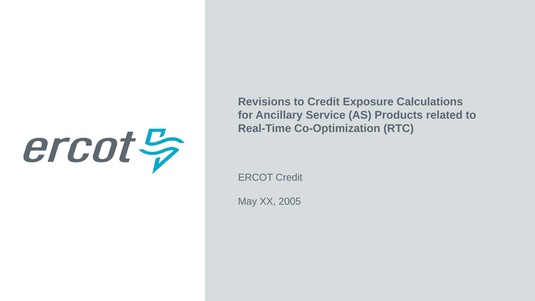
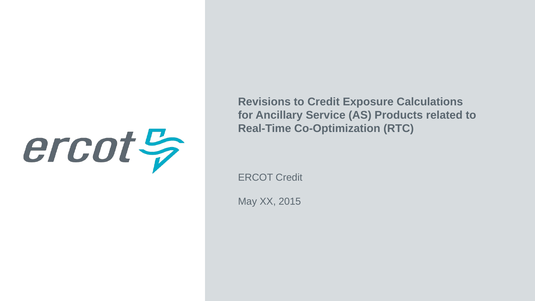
2005: 2005 -> 2015
